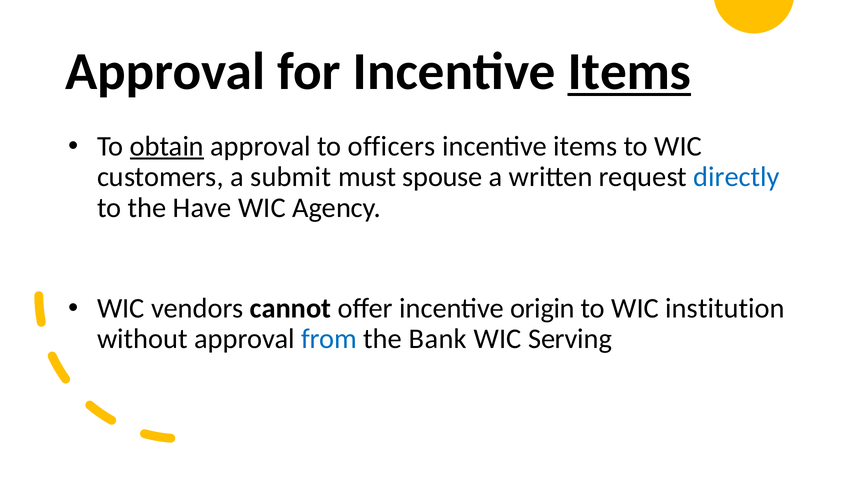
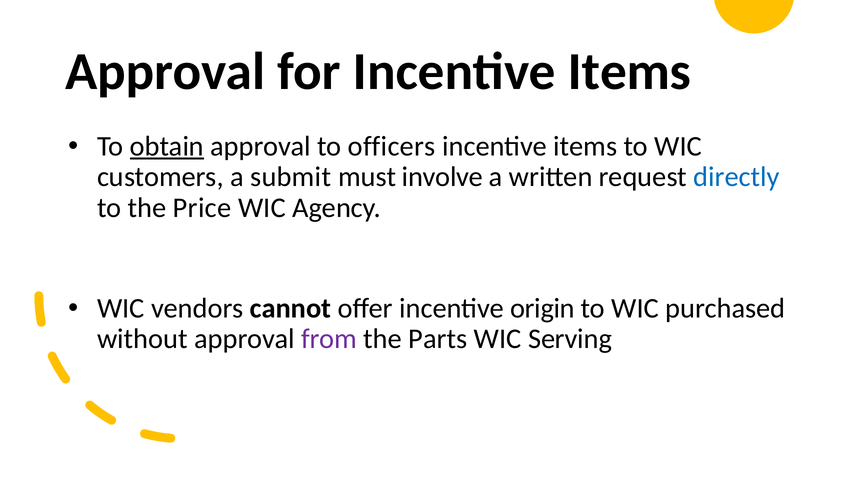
Items at (629, 72) underline: present -> none
spouse: spouse -> involve
Have: Have -> Price
institution: institution -> purchased
from colour: blue -> purple
Bank: Bank -> Parts
